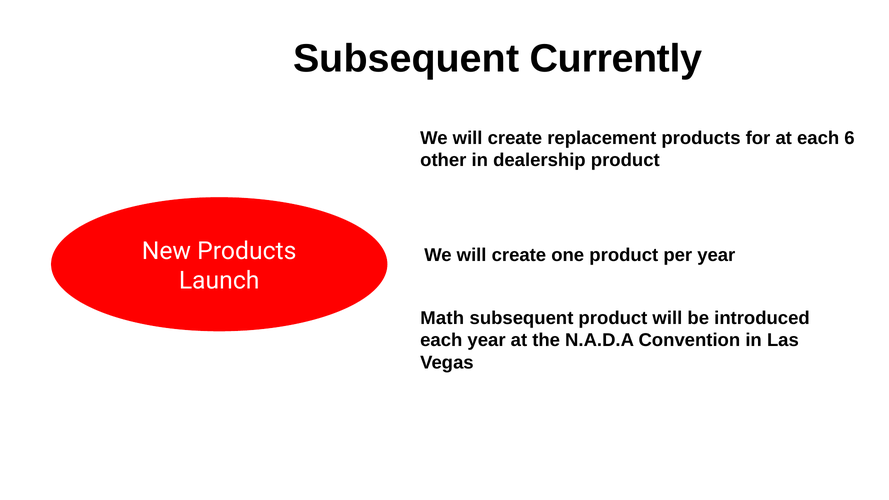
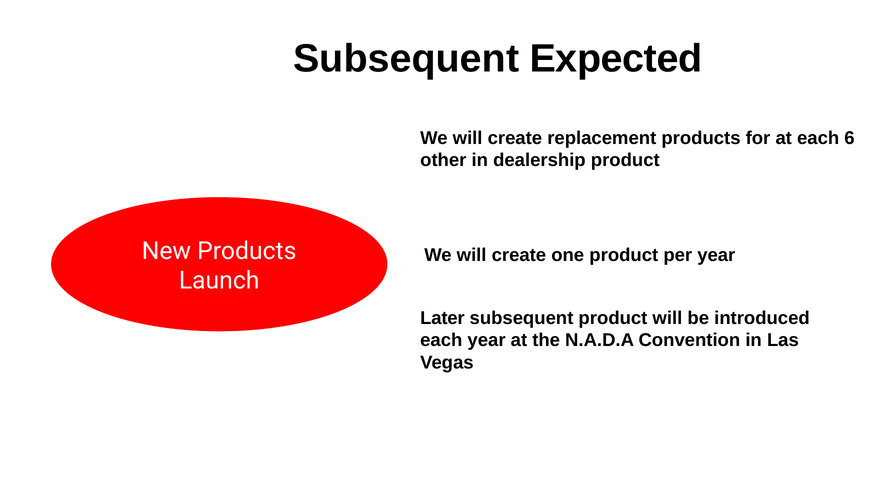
Currently: Currently -> Expected
Math: Math -> Later
